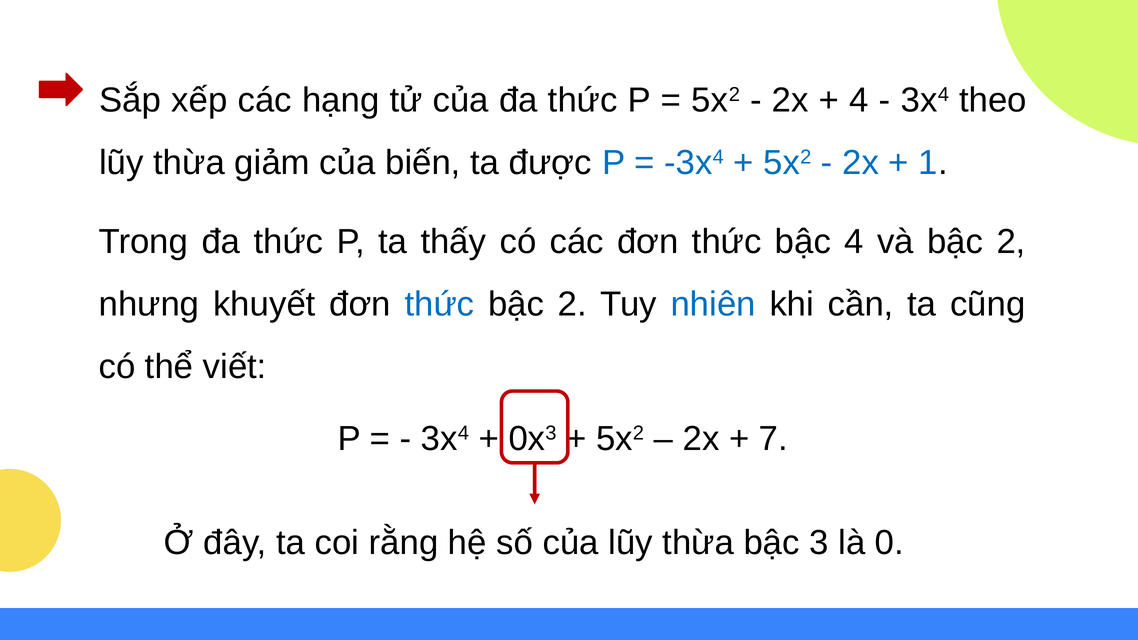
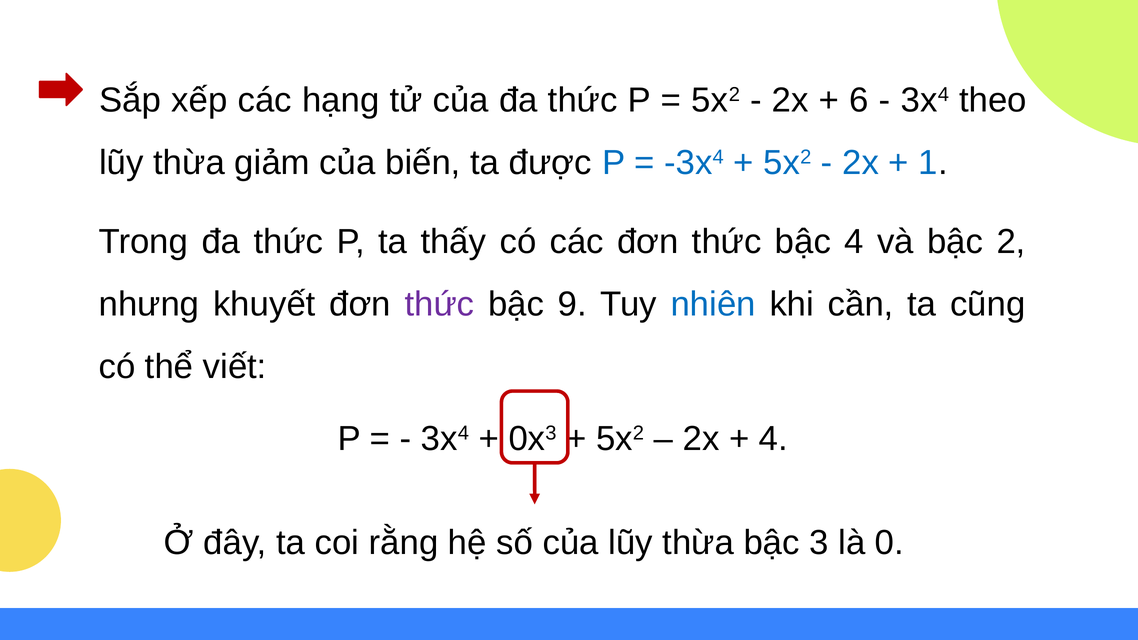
4 at (859, 100): 4 -> 6
thức at (439, 304) colour: blue -> purple
2 at (572, 304): 2 -> 9
7 at (773, 439): 7 -> 4
